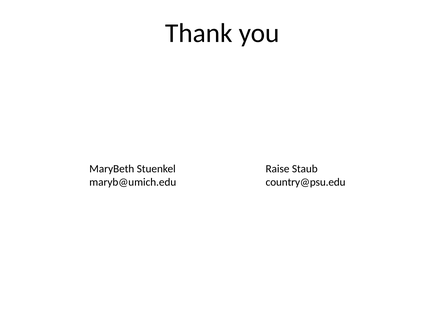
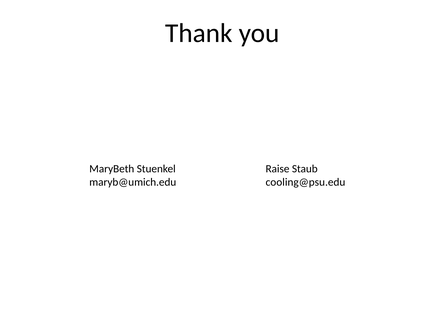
country@psu.edu: country@psu.edu -> cooling@psu.edu
